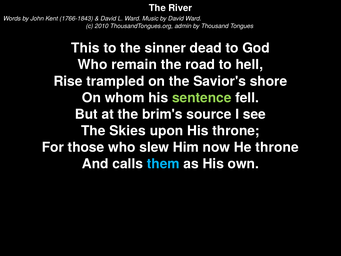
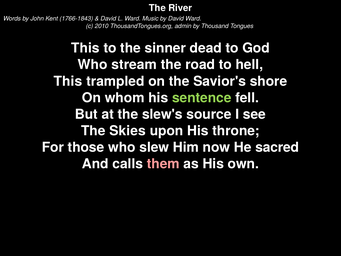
remain: remain -> stream
Rise at (68, 81): Rise -> This
brim's: brim's -> slew's
He throne: throne -> sacred
them colour: light blue -> pink
